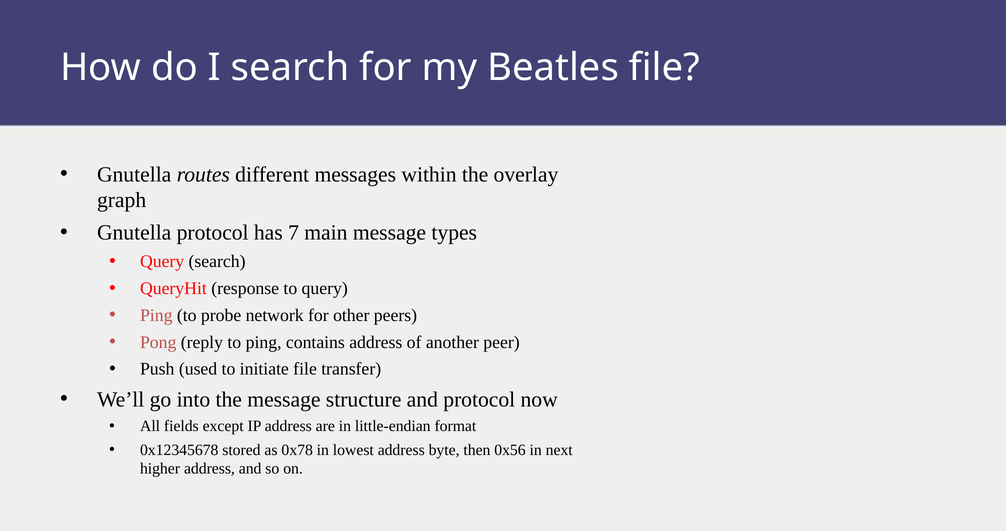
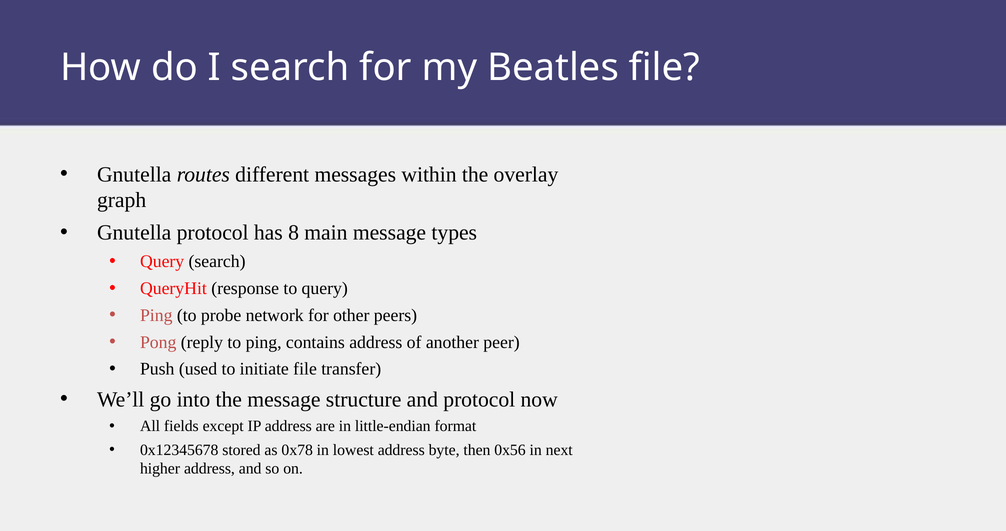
7: 7 -> 8
